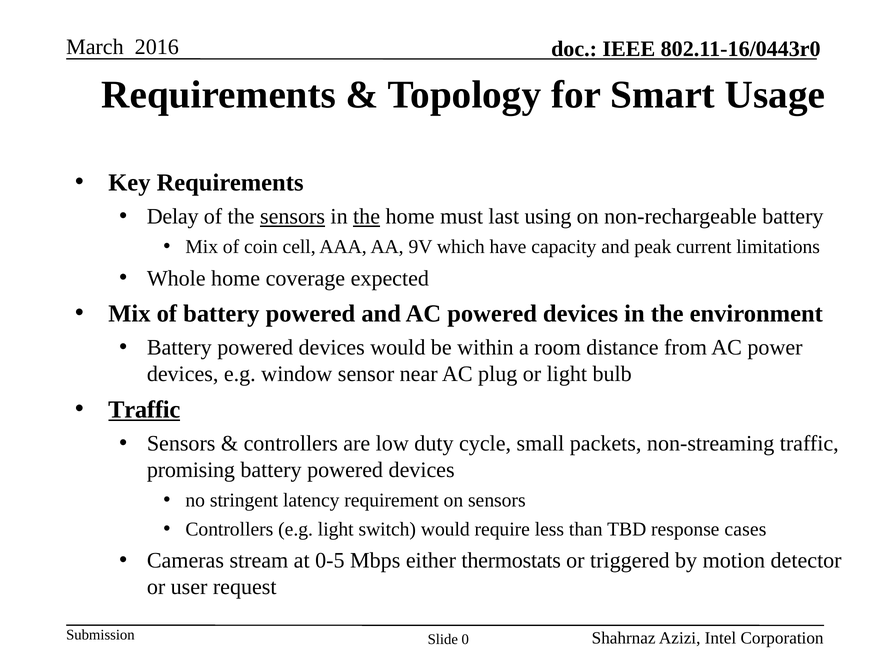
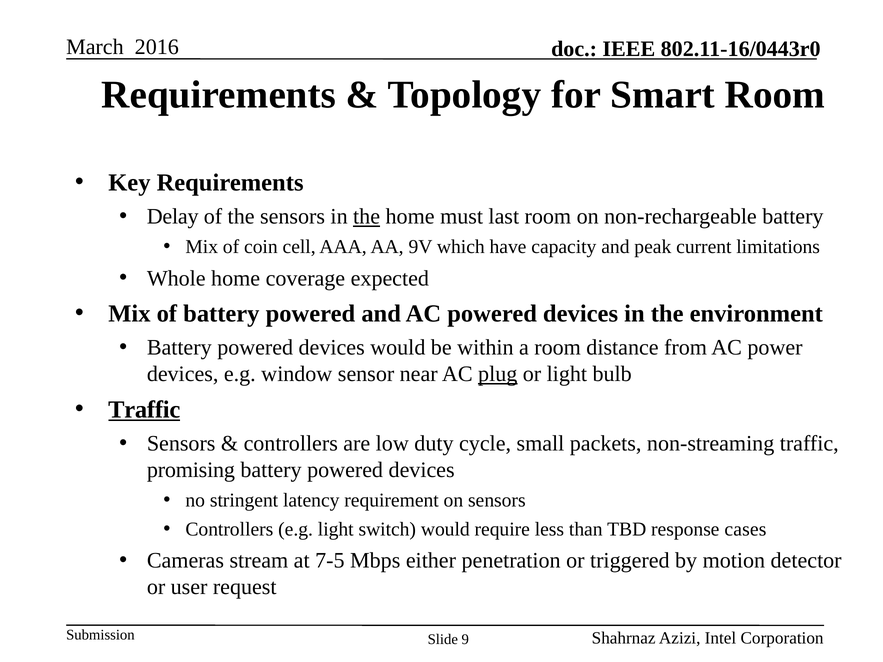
Smart Usage: Usage -> Room
sensors at (293, 217) underline: present -> none
last using: using -> room
plug underline: none -> present
0-5: 0-5 -> 7-5
thermostats: thermostats -> penetration
0: 0 -> 9
